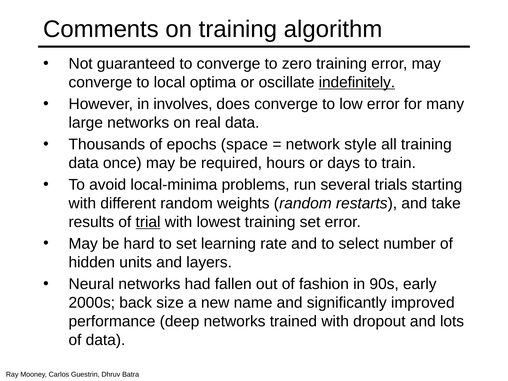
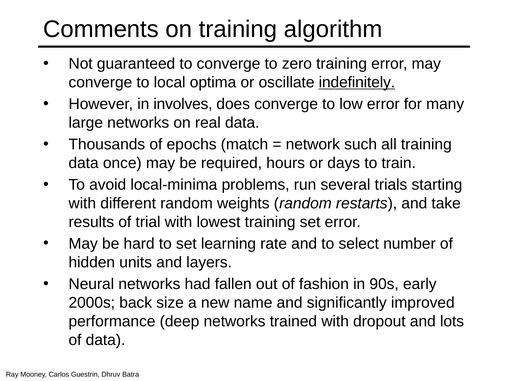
space: space -> match
style: style -> such
trial underline: present -> none
